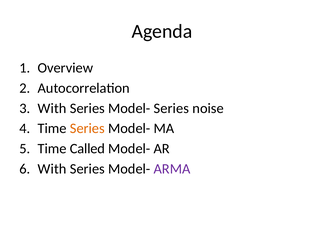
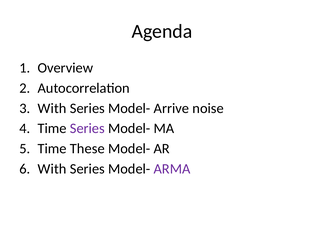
Model- Series: Series -> Arrive
Series at (87, 128) colour: orange -> purple
Called: Called -> These
